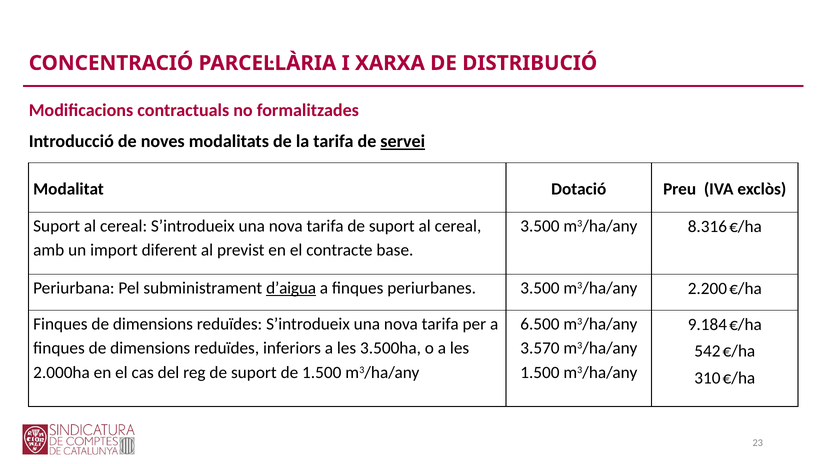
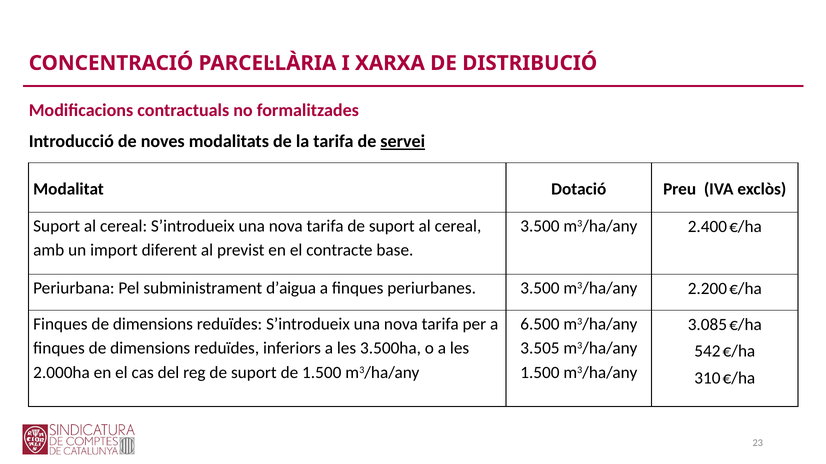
8.316: 8.316 -> 2.400
d’aigua underline: present -> none
9.184: 9.184 -> 3.085
3.570: 3.570 -> 3.505
